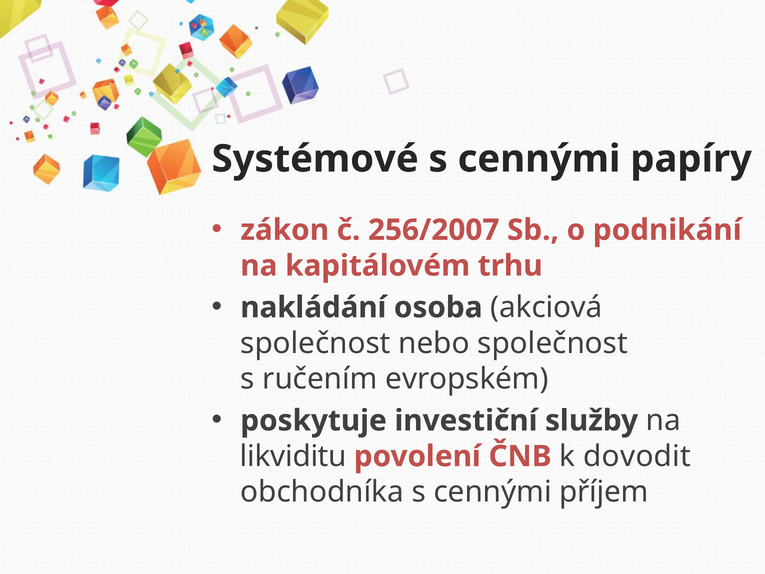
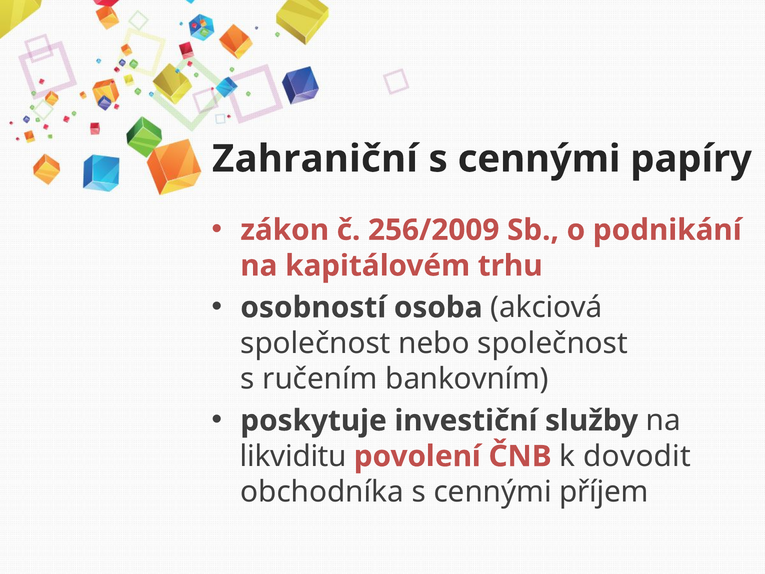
Systémové: Systémové -> Zahraniční
256/2007: 256/2007 -> 256/2009
nakládání: nakládání -> osobností
evropském: evropském -> bankovním
